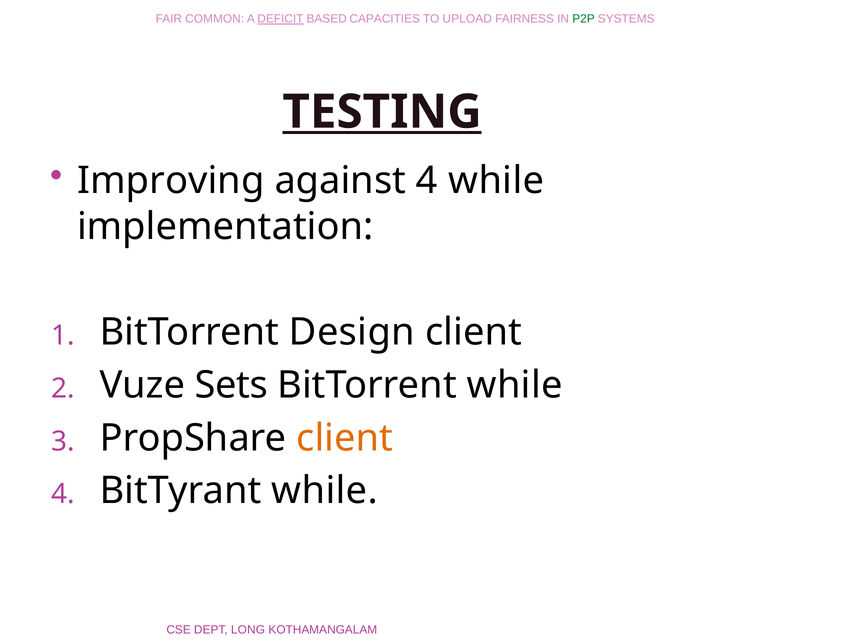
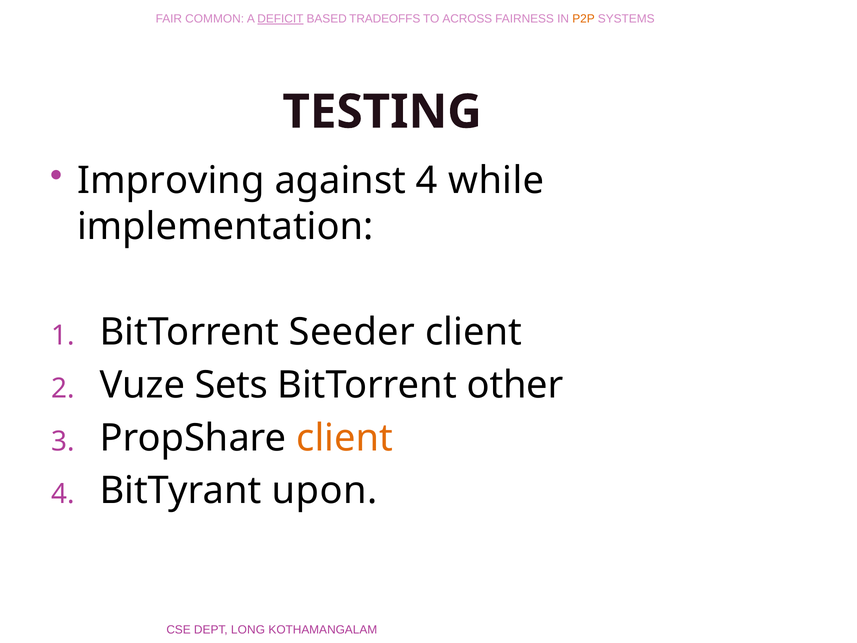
CAPACITIES: CAPACITIES -> TRADEOFFS
UPLOAD: UPLOAD -> ACROSS
P2P colour: green -> orange
TESTING underline: present -> none
Design: Design -> Seeder
BitTorrent while: while -> other
BitTyrant while: while -> upon
